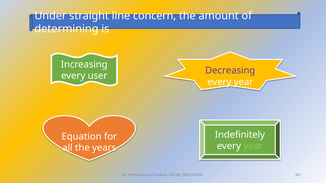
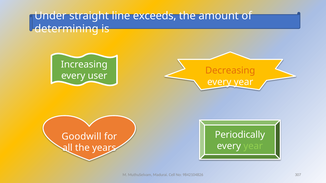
concern: concern -> exceeds
Decreasing colour: purple -> orange
Indefinitely: Indefinitely -> Periodically
Equation: Equation -> Goodwill
